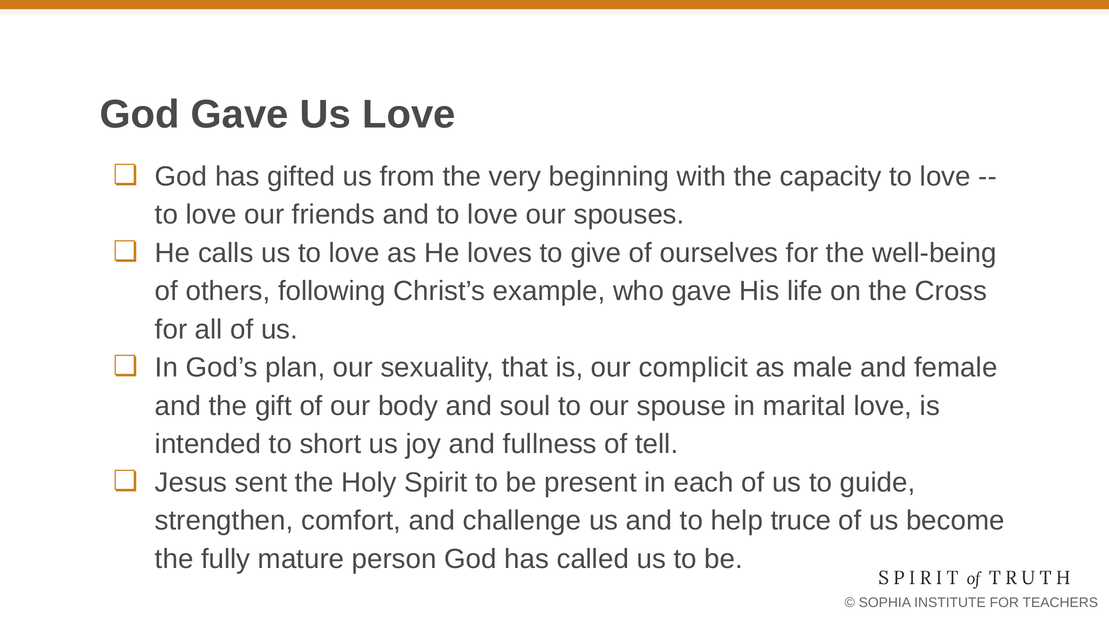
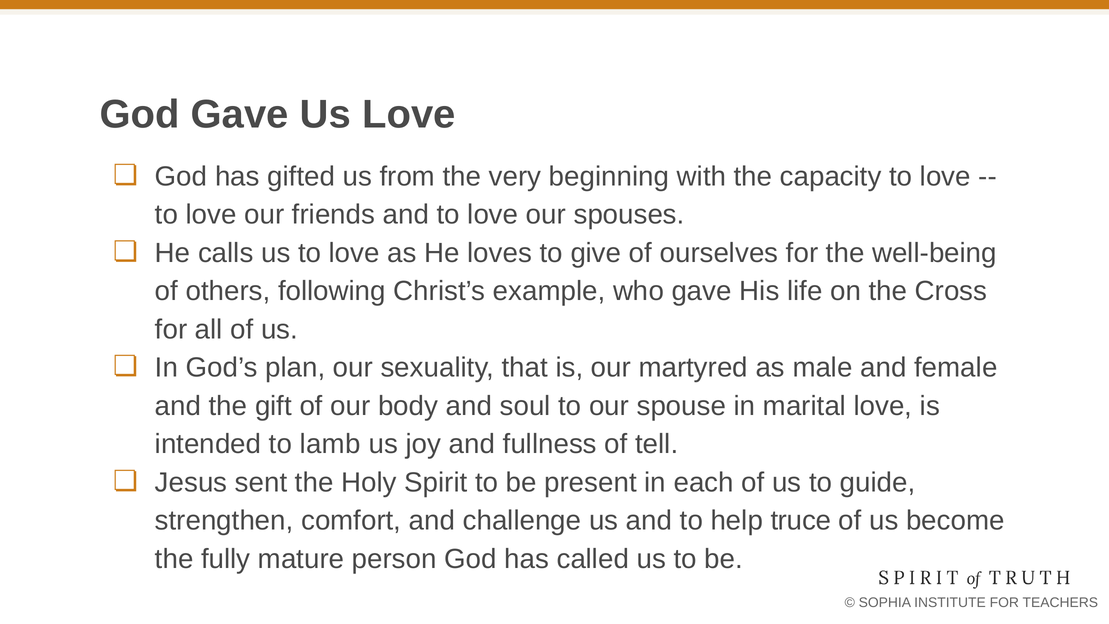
complicit: complicit -> martyred
short: short -> lamb
